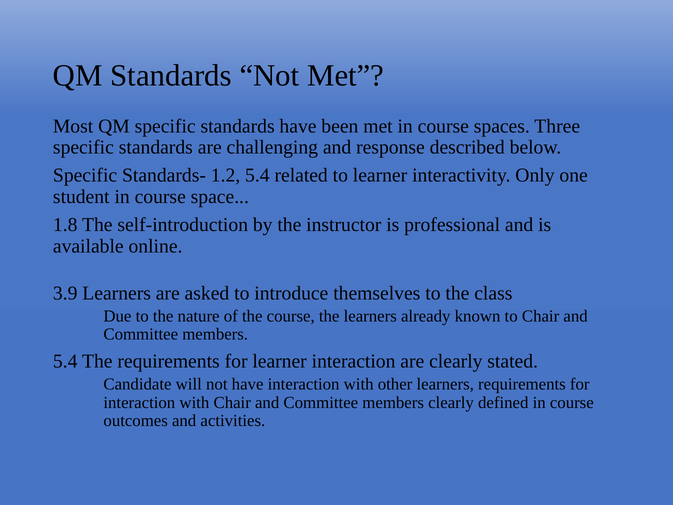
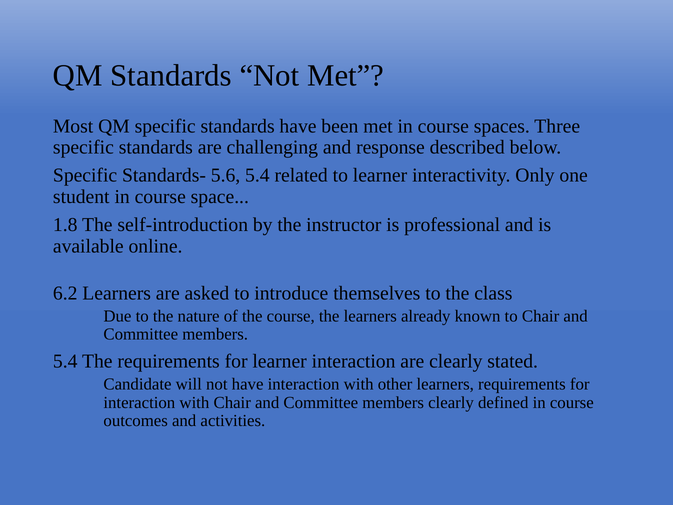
1.2: 1.2 -> 5.6
3.9: 3.9 -> 6.2
